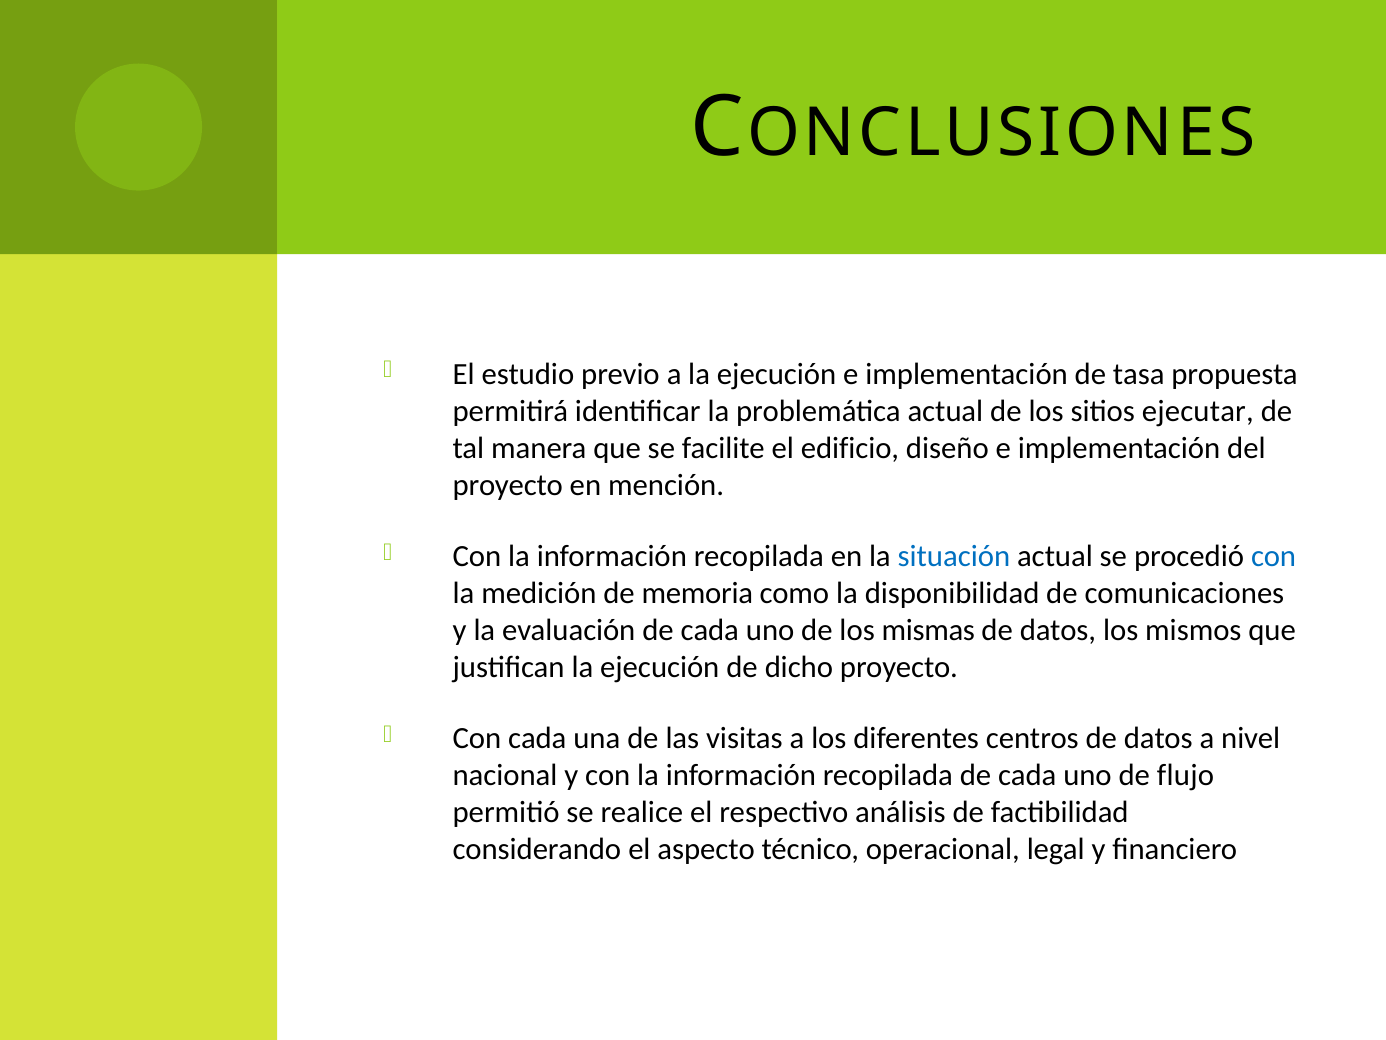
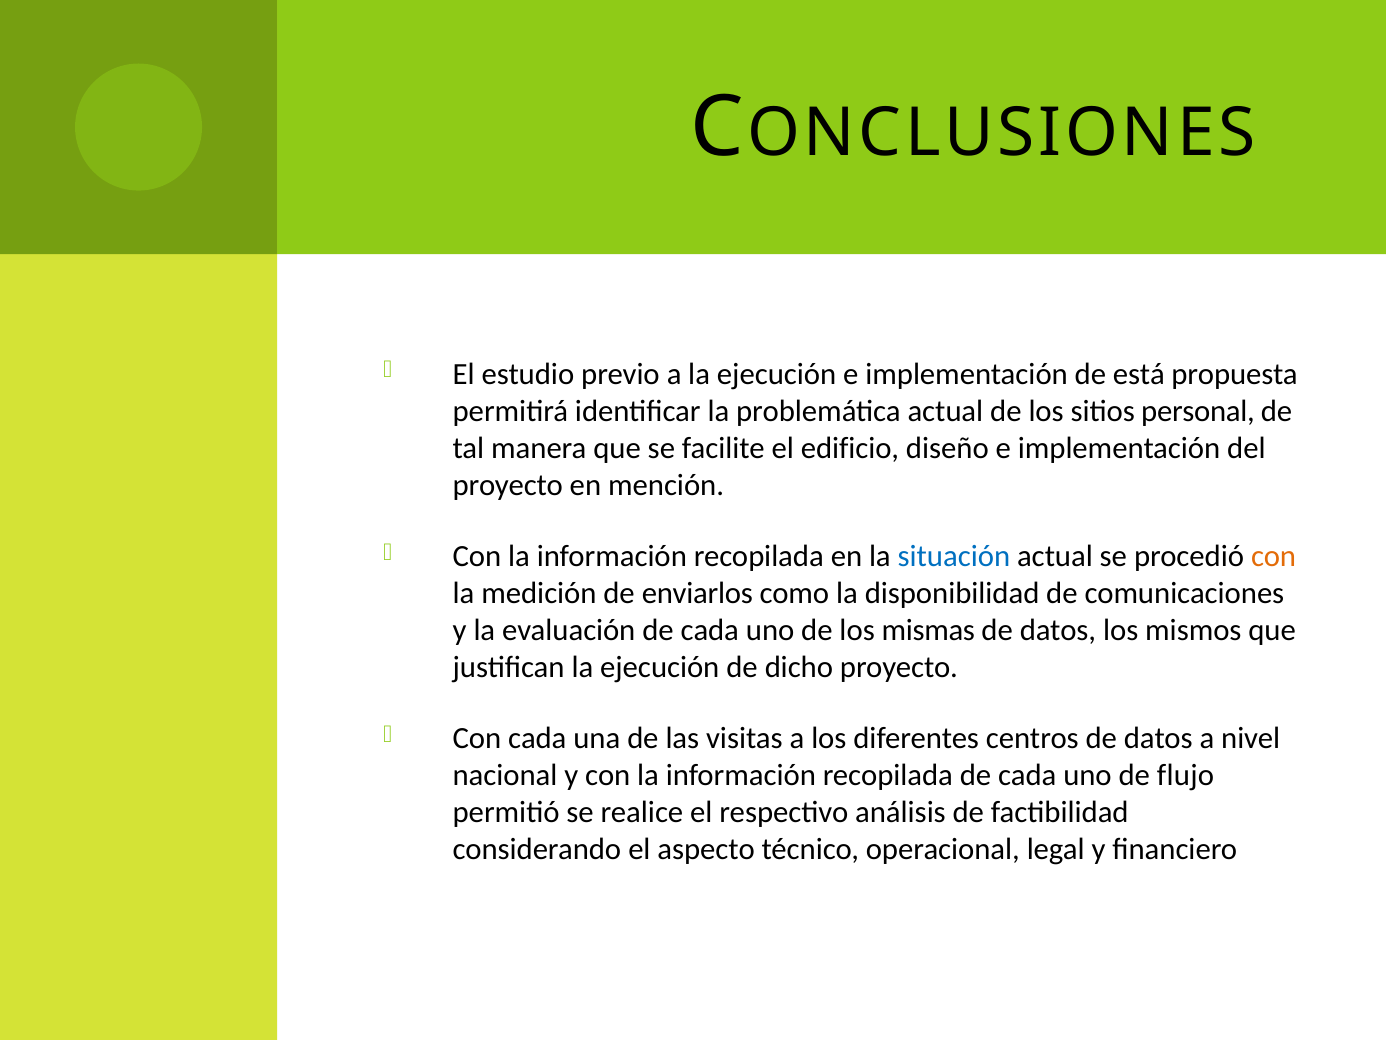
tasa: tasa -> está
ejecutar: ejecutar -> personal
con at (1274, 556) colour: blue -> orange
memoria: memoria -> enviarlos
